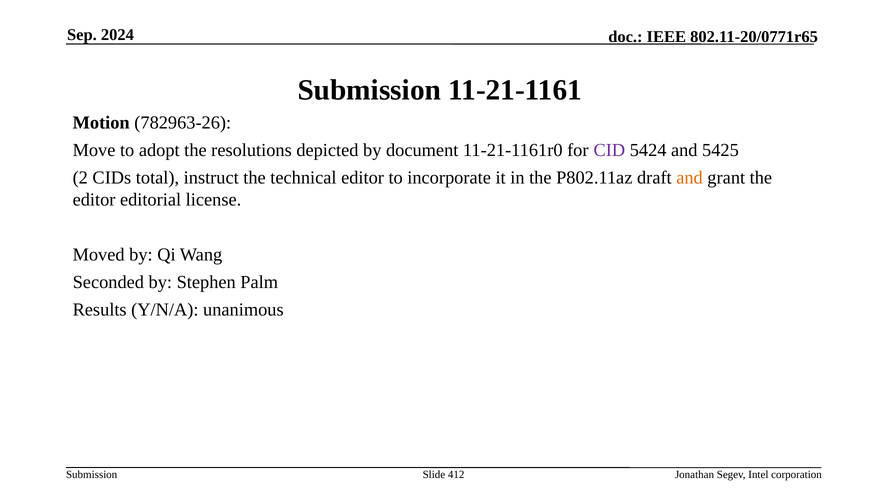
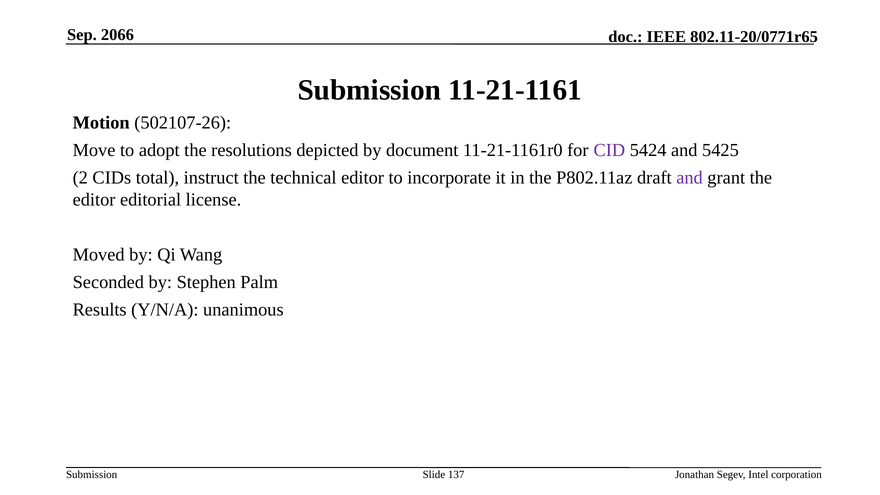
2024: 2024 -> 2066
782963-26: 782963-26 -> 502107-26
and at (690, 178) colour: orange -> purple
412: 412 -> 137
